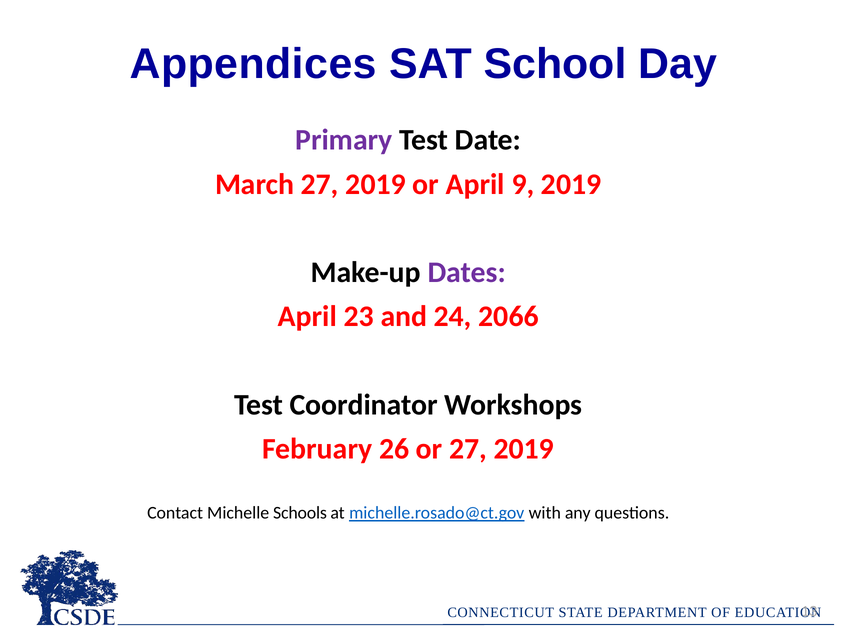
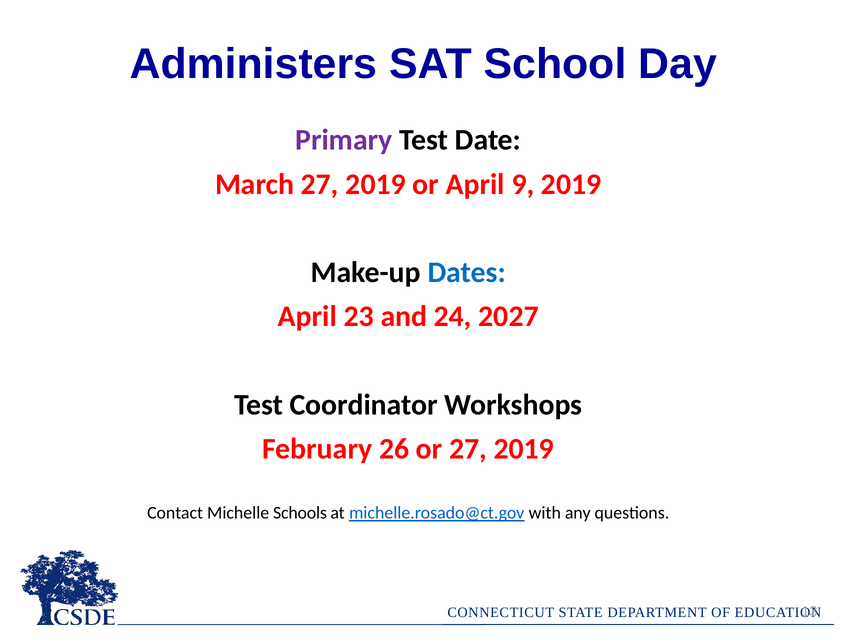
Appendices: Appendices -> Administers
Dates colour: purple -> blue
2066: 2066 -> 2027
